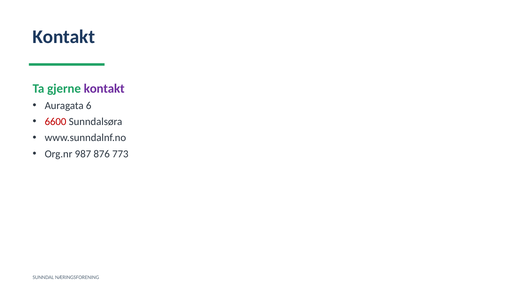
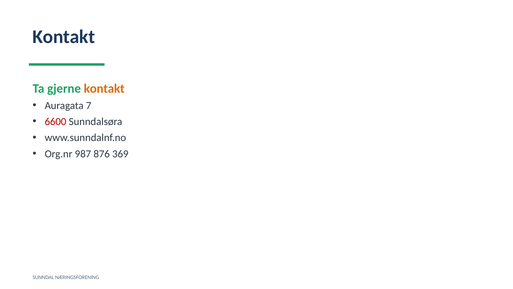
kontakt at (104, 88) colour: purple -> orange
6: 6 -> 7
773: 773 -> 369
